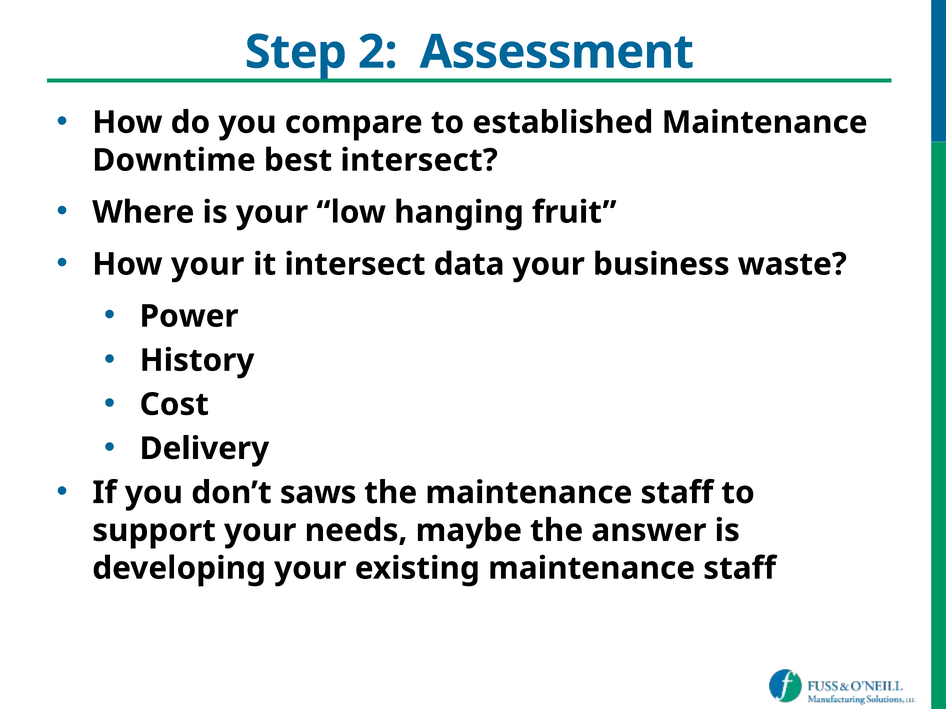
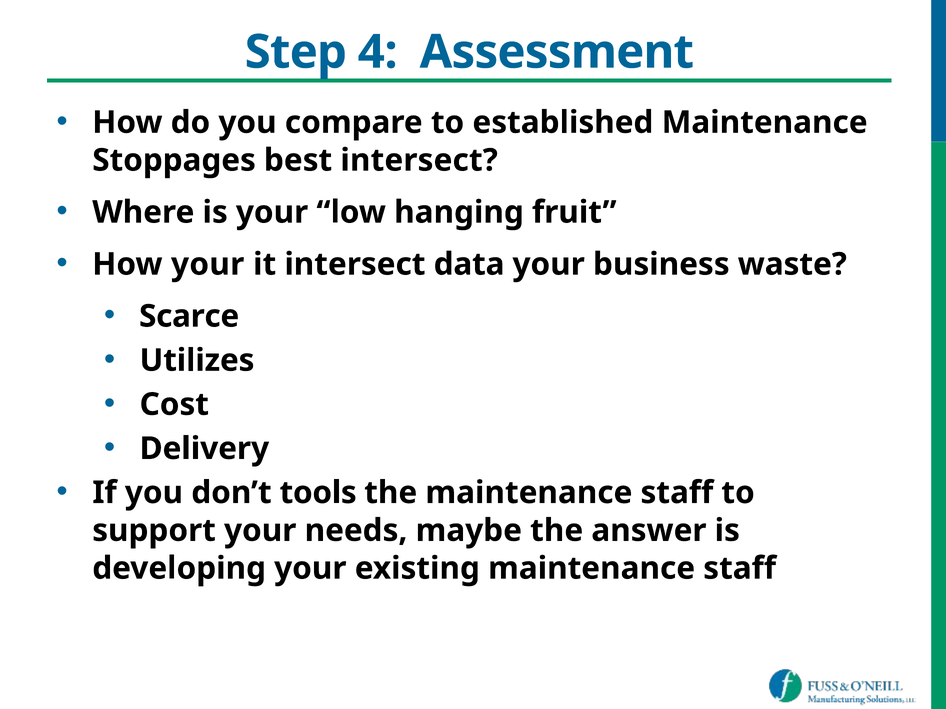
2: 2 -> 4
Downtime: Downtime -> Stoppages
Power: Power -> Scarce
History: History -> Utilizes
saws: saws -> tools
